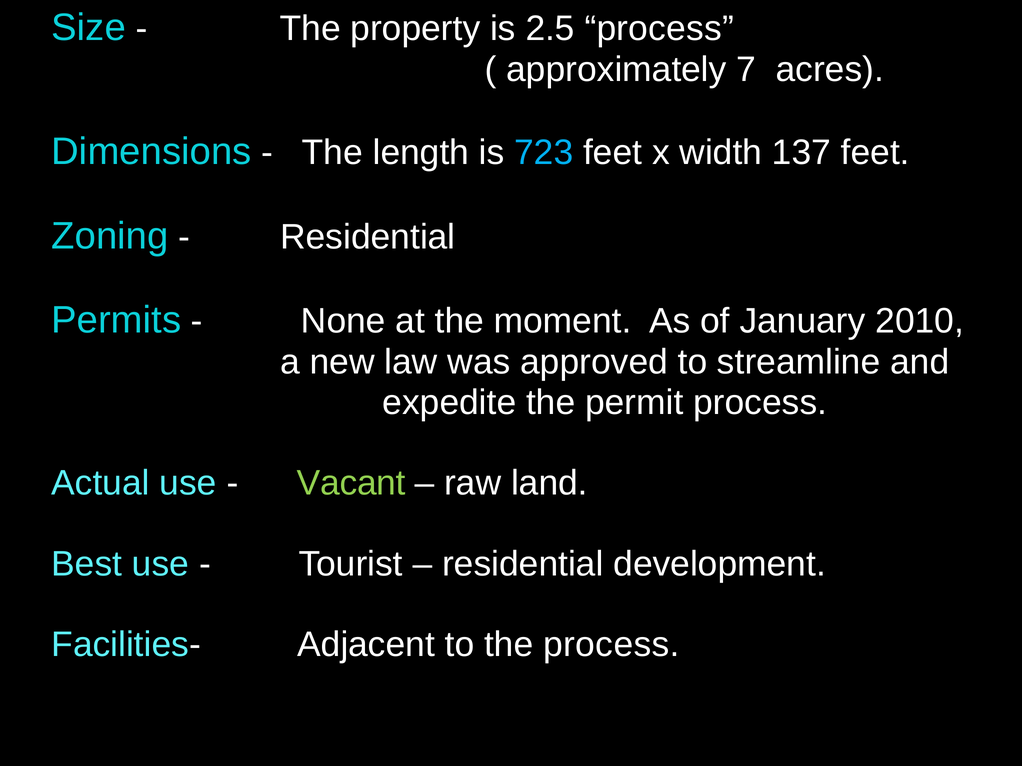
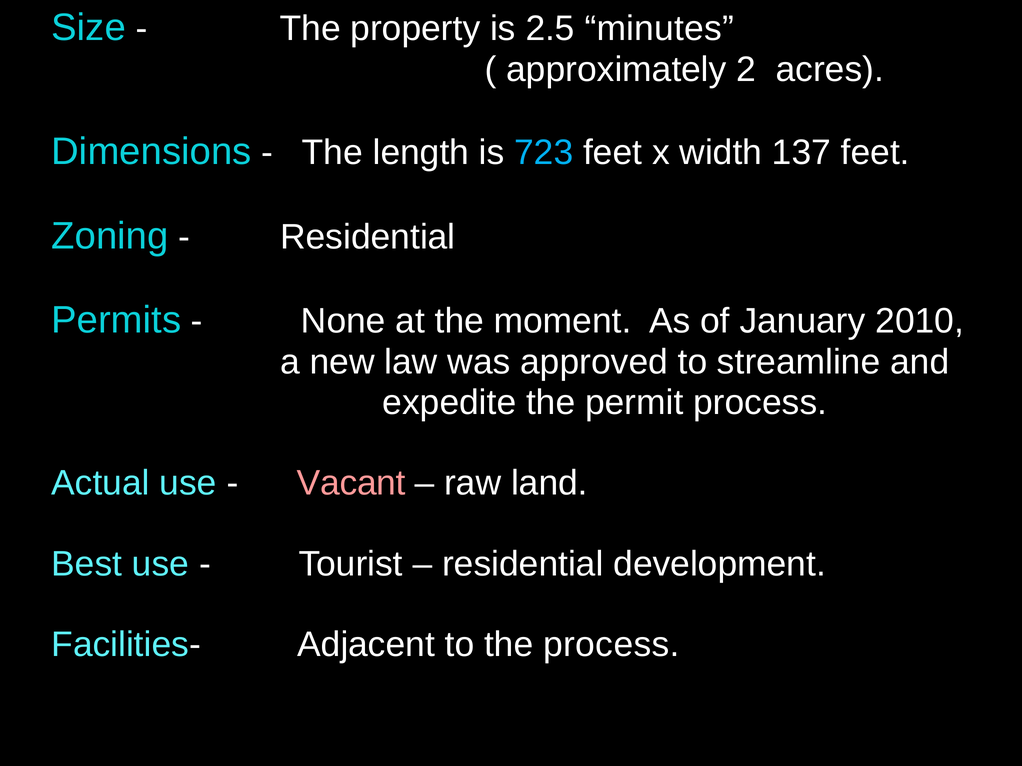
2.5 process: process -> minutes
7: 7 -> 2
Vacant colour: light green -> pink
